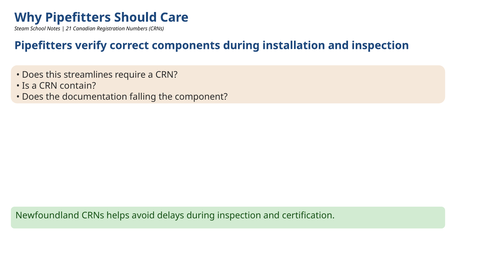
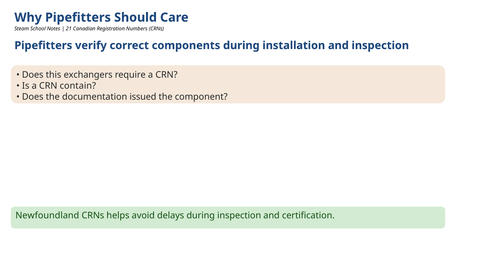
streamlines: streamlines -> exchangers
falling: falling -> issued
